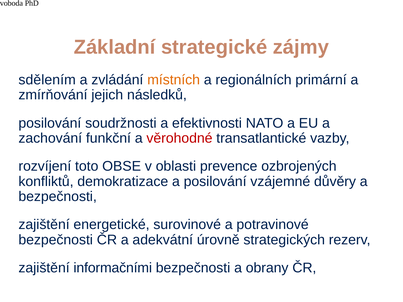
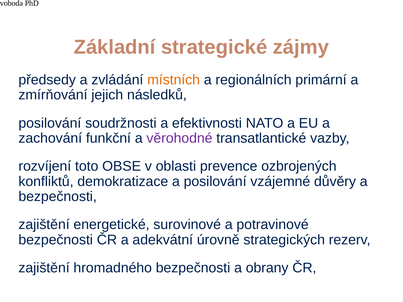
sdělením: sdělením -> předsedy
věrohodné colour: red -> purple
informačními: informačními -> hromadného
